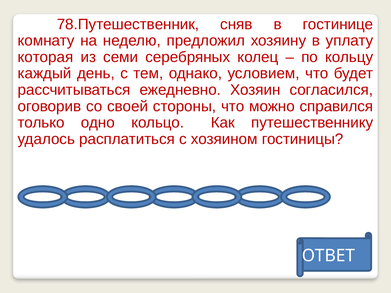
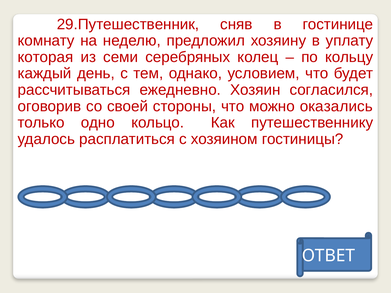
78.Путешественник: 78.Путешественник -> 29.Путешественник
справился: справился -> оказались
